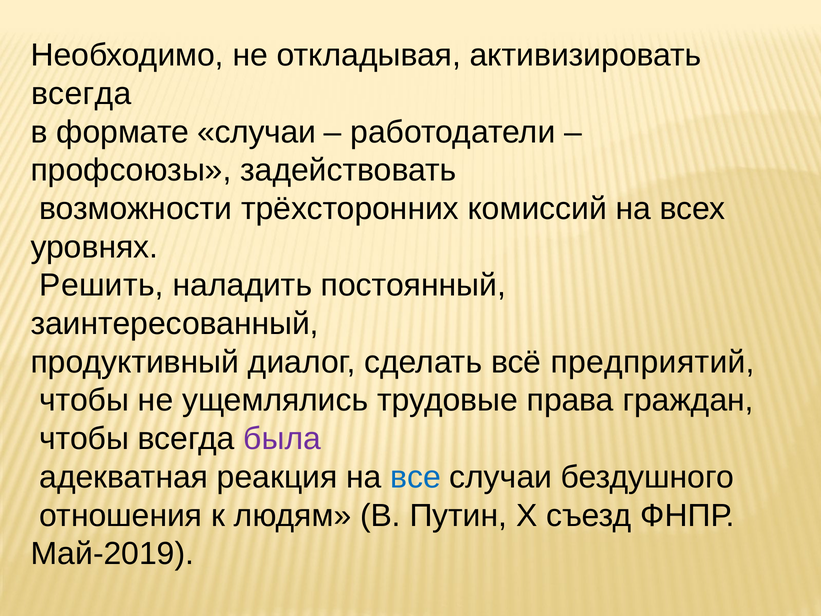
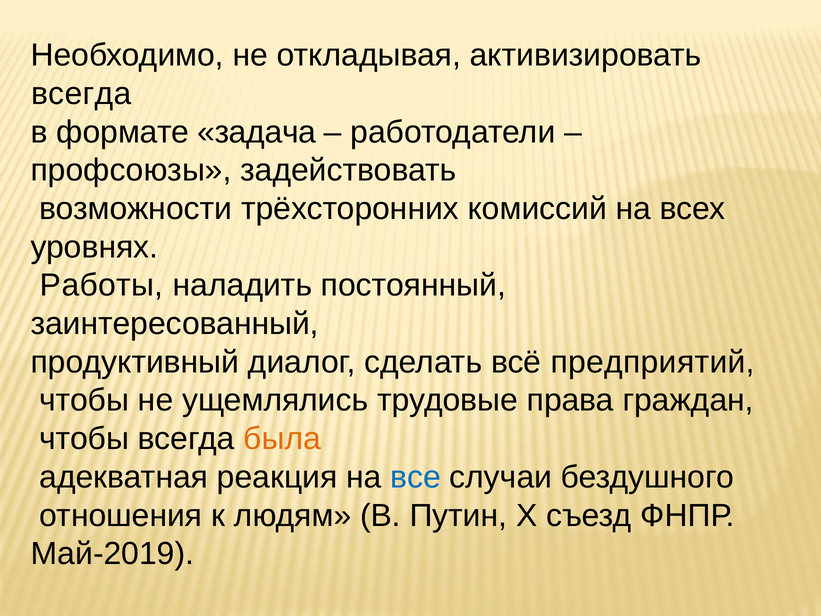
формате случаи: случаи -> задача
Решить: Решить -> Работы
была colour: purple -> orange
